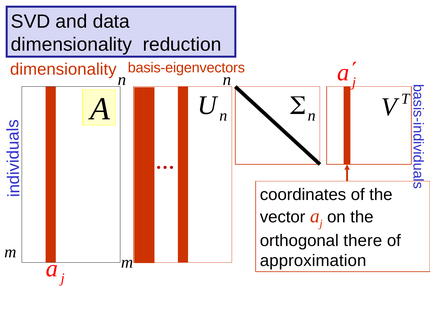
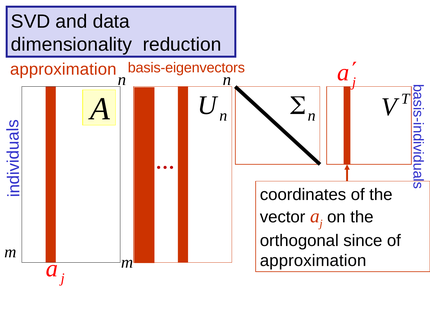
dimensionality at (63, 70): dimensionality -> approximation
there: there -> since
